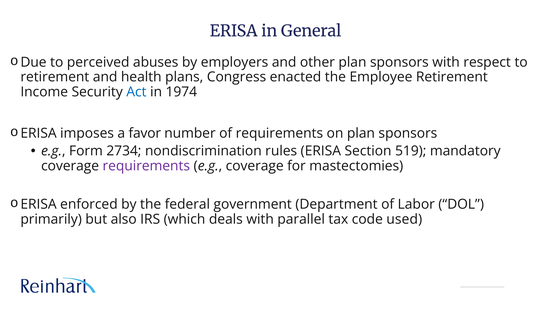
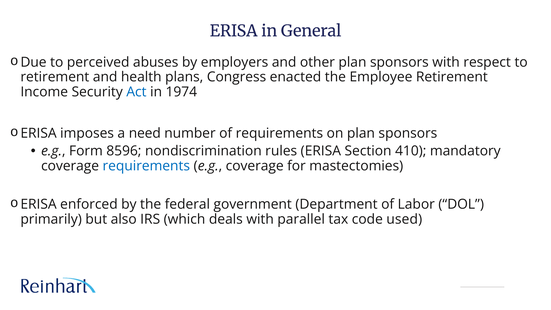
favor: favor -> need
2734: 2734 -> 8596
519: 519 -> 410
requirements at (146, 166) colour: purple -> blue
